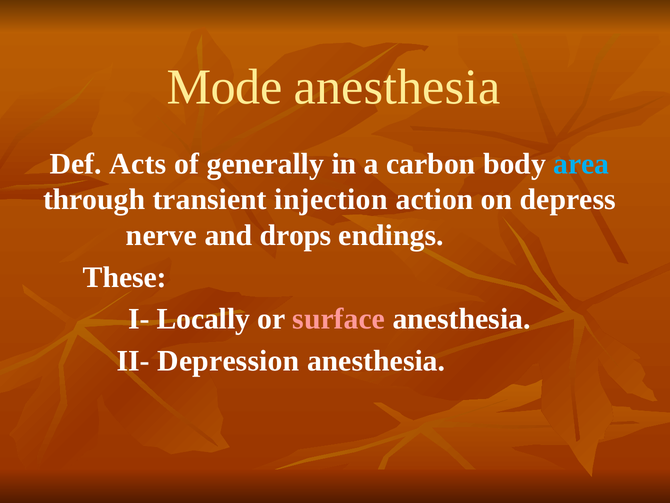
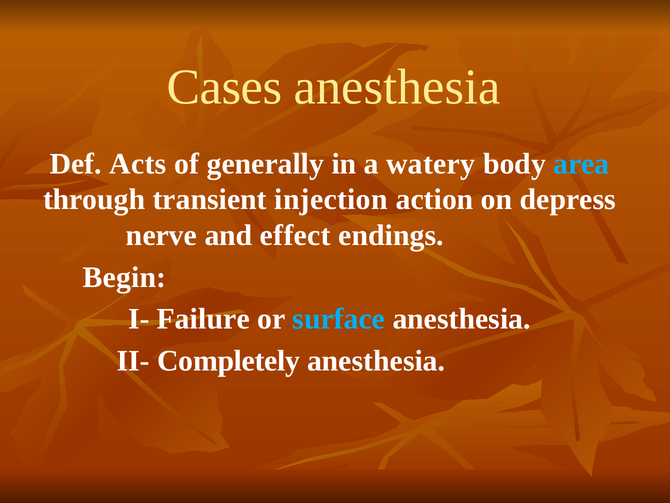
Mode: Mode -> Cases
carbon: carbon -> watery
drops: drops -> effect
These: These -> Begin
Locally: Locally -> Failure
surface colour: pink -> light blue
Depression: Depression -> Completely
